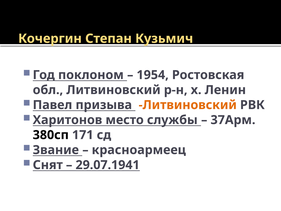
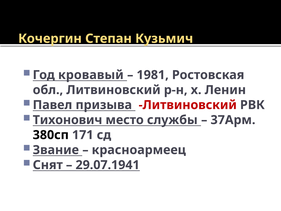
поклоном: поклоном -> кровавый
1954: 1954 -> 1981
Литвиновский at (188, 105) colour: orange -> red
Харитонов: Харитонов -> Тихонович
